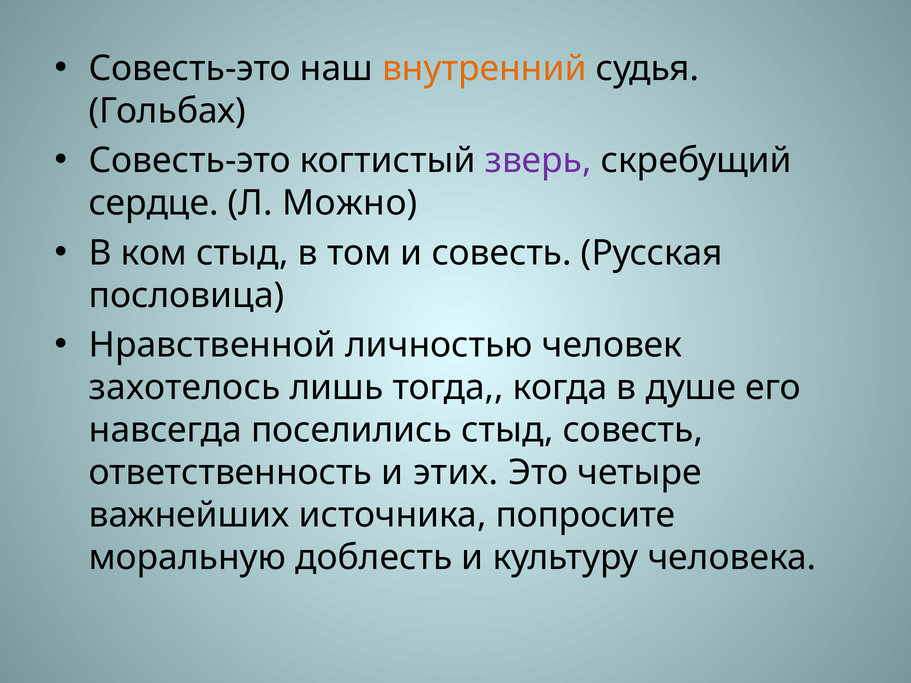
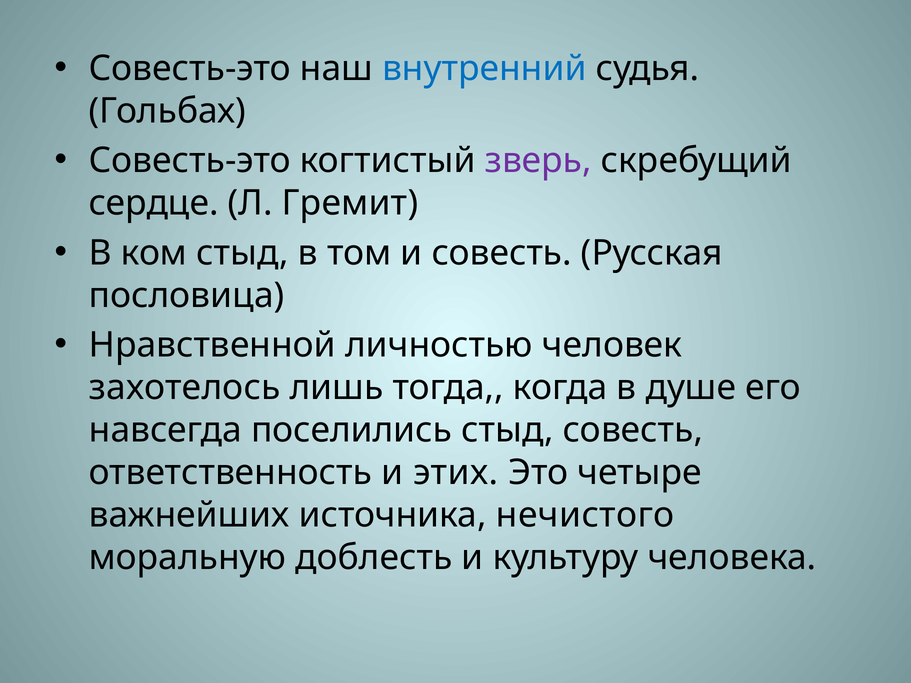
внутренний colour: orange -> blue
Можно: Можно -> Гремит
попросите: попросите -> нечистого
